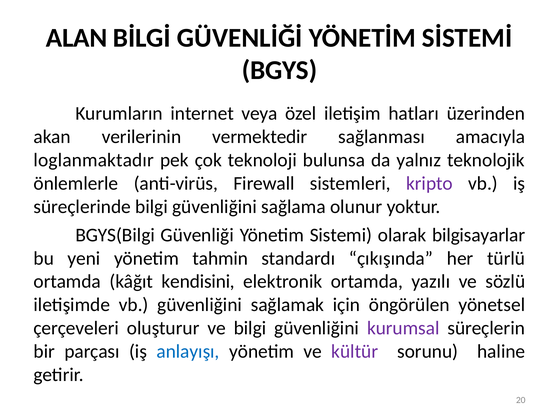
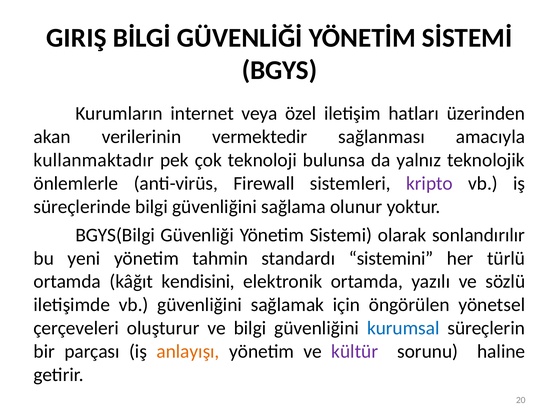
ALAN: ALAN -> GIRIŞ
loglanmaktadır: loglanmaktadır -> kullanmaktadır
bilgisayarlar: bilgisayarlar -> sonlandırılır
çıkışında: çıkışında -> sistemini
kurumsal colour: purple -> blue
anlayışı colour: blue -> orange
